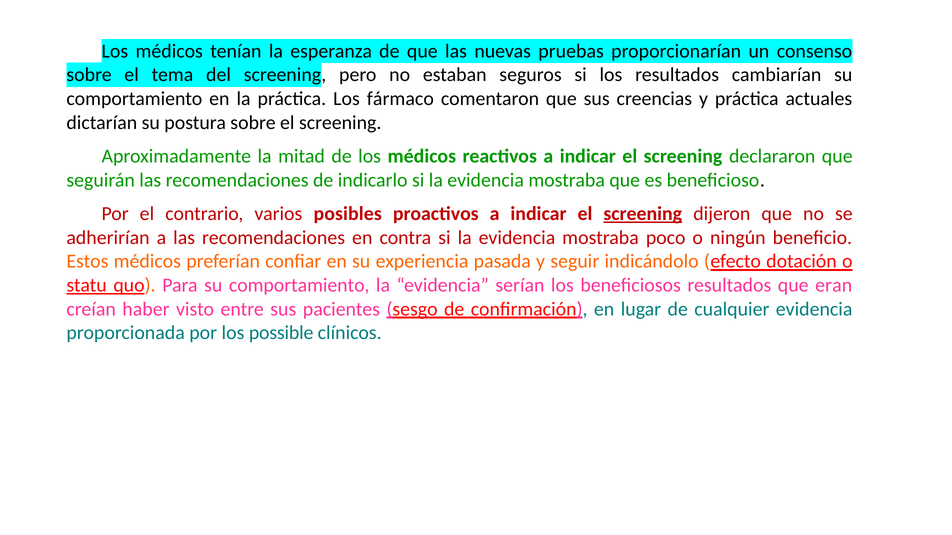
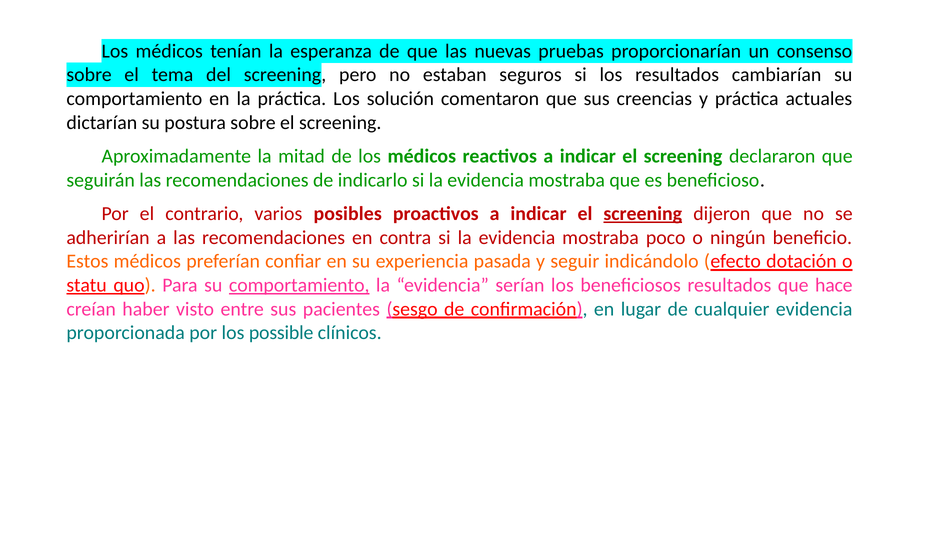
fármaco: fármaco -> solución
comportamiento at (299, 285) underline: none -> present
eran: eran -> hace
